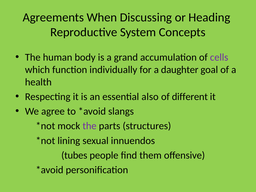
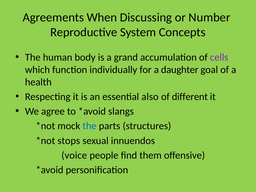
Heading: Heading -> Number
the at (90, 126) colour: purple -> blue
lining: lining -> stops
tubes: tubes -> voice
